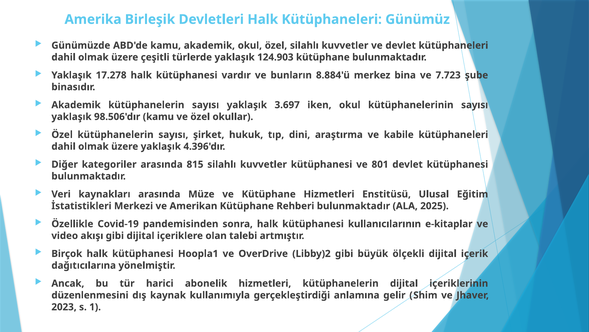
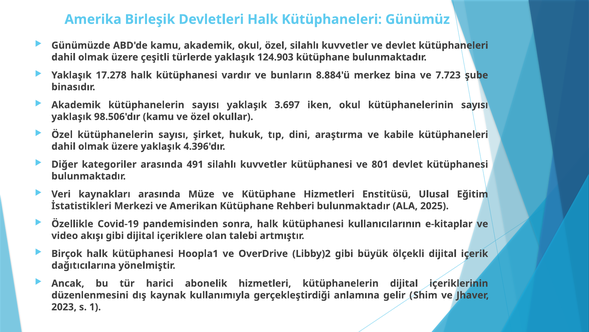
815: 815 -> 491
